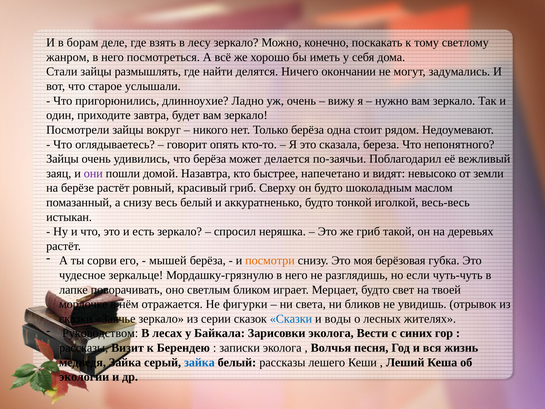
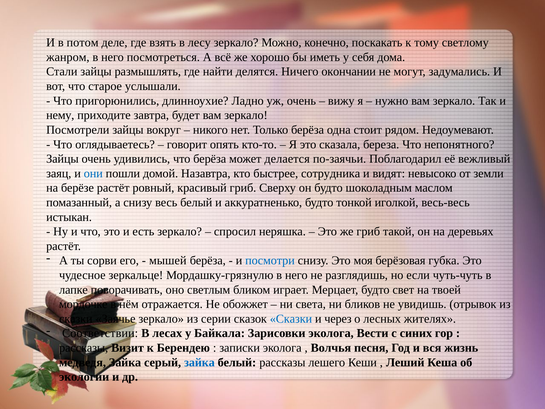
борам: борам -> потом
один: один -> нему
они colour: purple -> blue
напечетано: напечетано -> сотрудника
посмотри colour: orange -> blue
фигурки: фигурки -> обожжет
воды: воды -> через
Руководством: Руководством -> Соответствии
